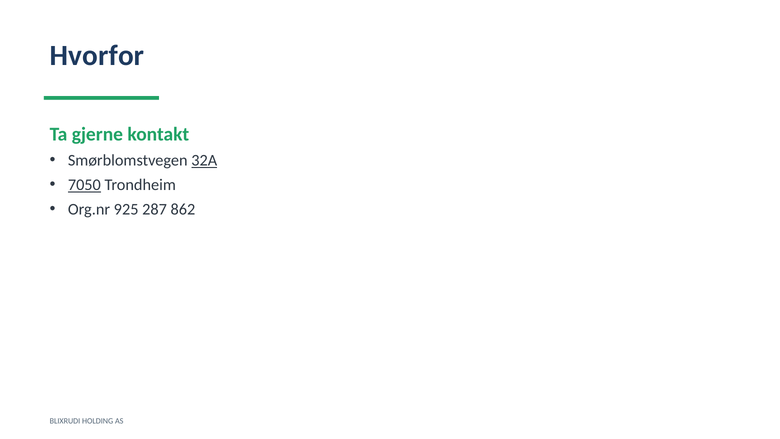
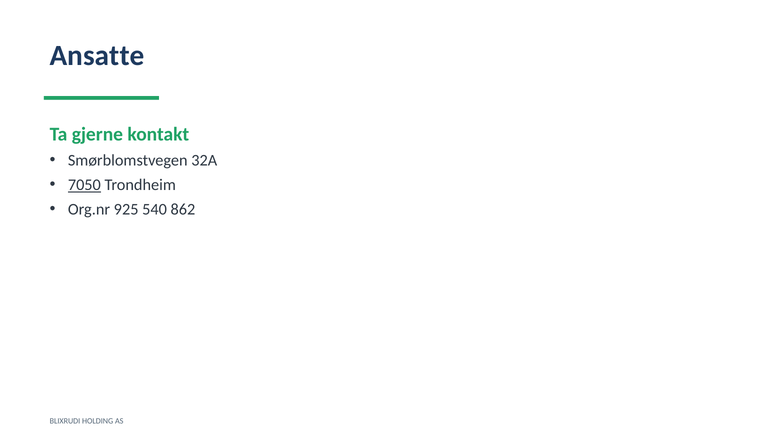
Hvorfor: Hvorfor -> Ansatte
32A underline: present -> none
287: 287 -> 540
